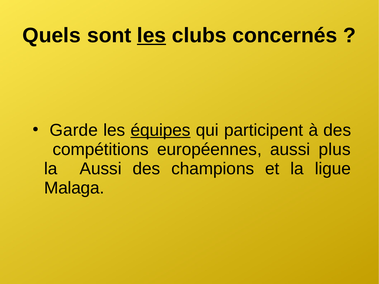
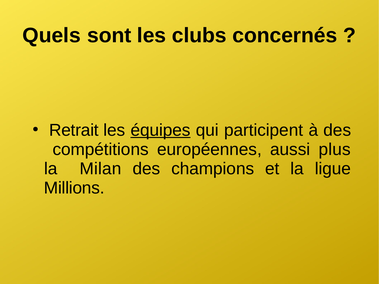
les at (152, 35) underline: present -> none
Garde: Garde -> Retrait
la Aussi: Aussi -> Milan
Malaga: Malaga -> Millions
